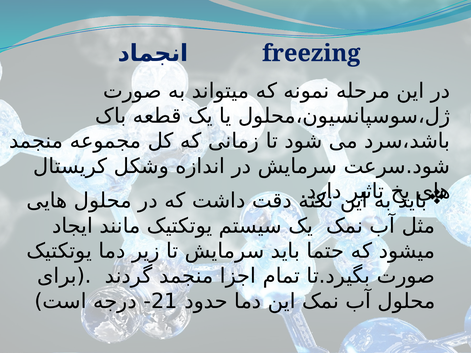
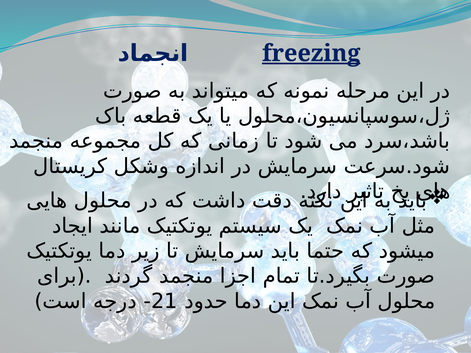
freezing underline: none -> present
